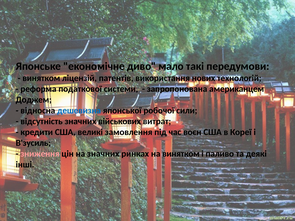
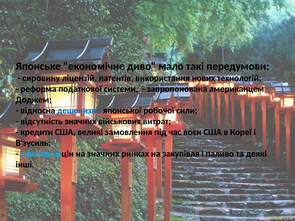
винятком at (41, 78): винятком -> сировину
зниження colour: pink -> light blue
на винятком: винятком -> закупівля
